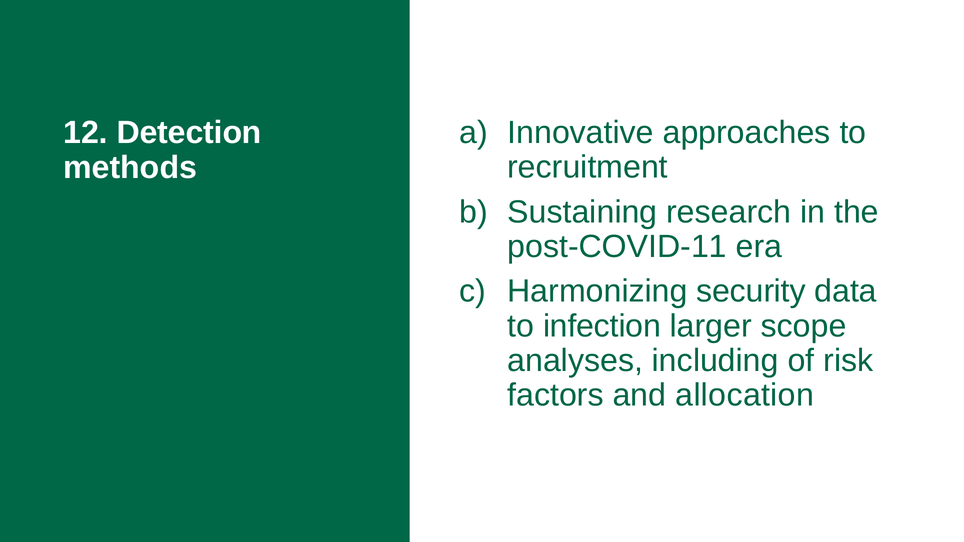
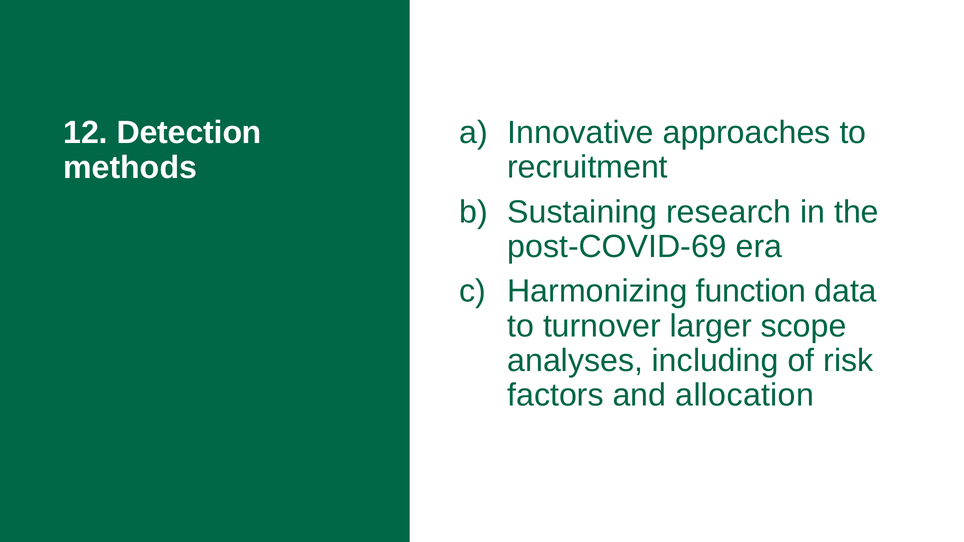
post-COVID-11: post-COVID-11 -> post-COVID-69
security: security -> function
infection: infection -> turnover
